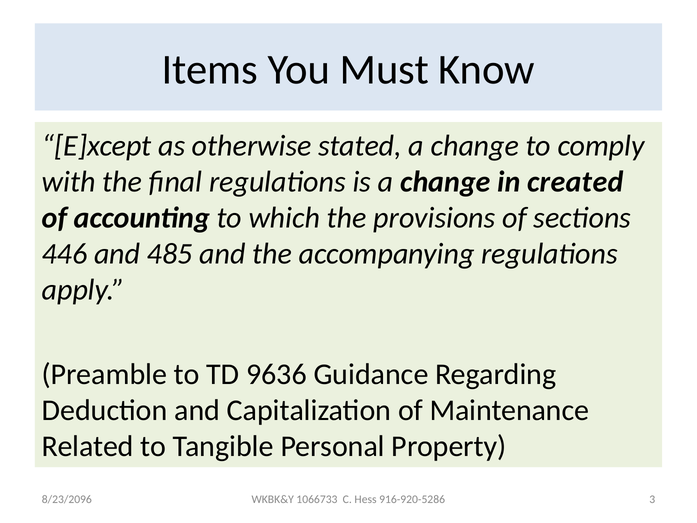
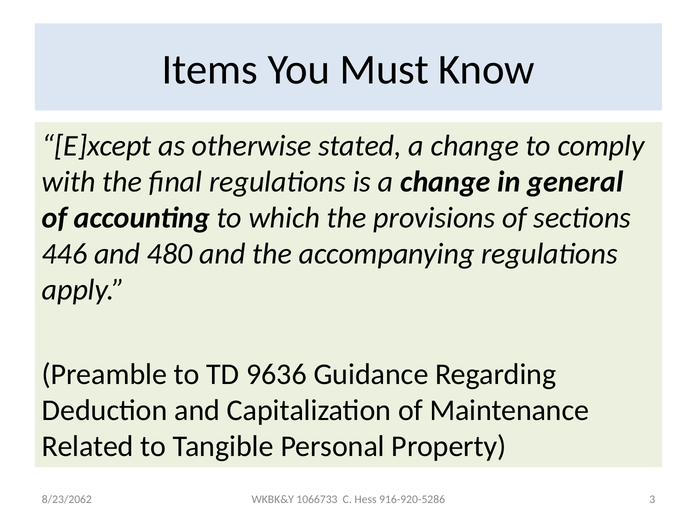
created: created -> general
485: 485 -> 480
8/23/2096: 8/23/2096 -> 8/23/2062
